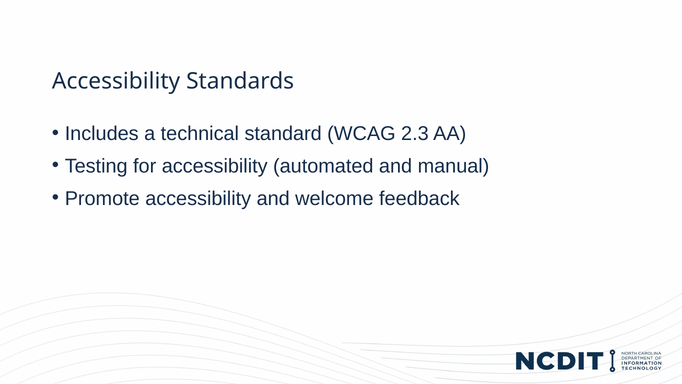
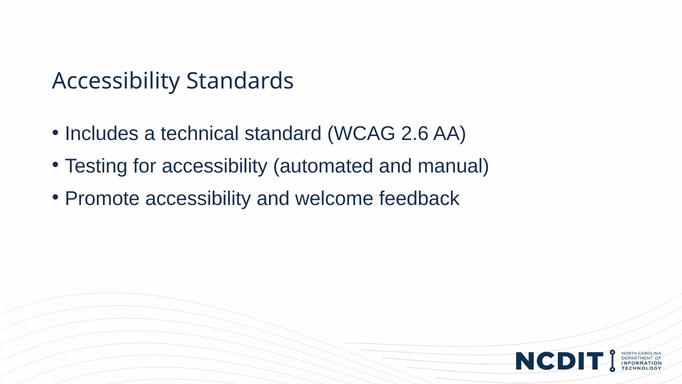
2.3: 2.3 -> 2.6
